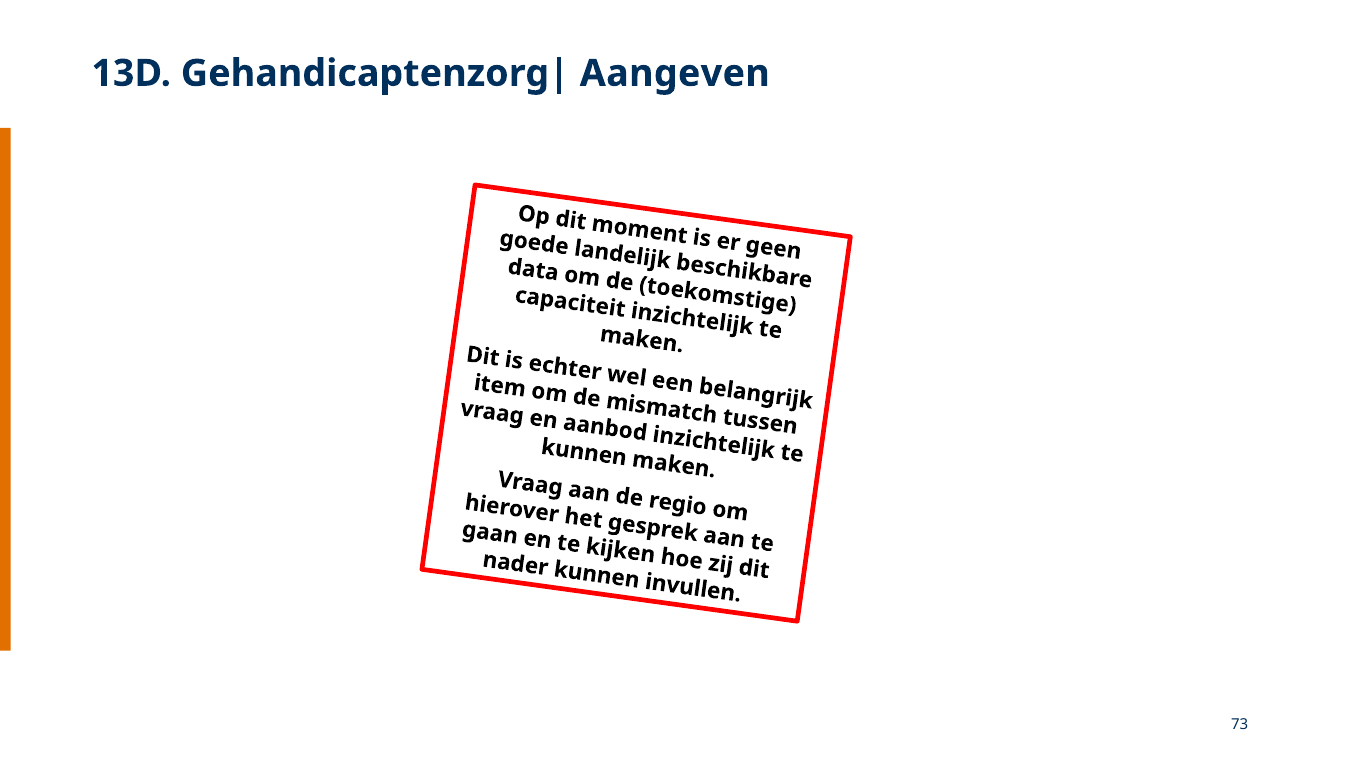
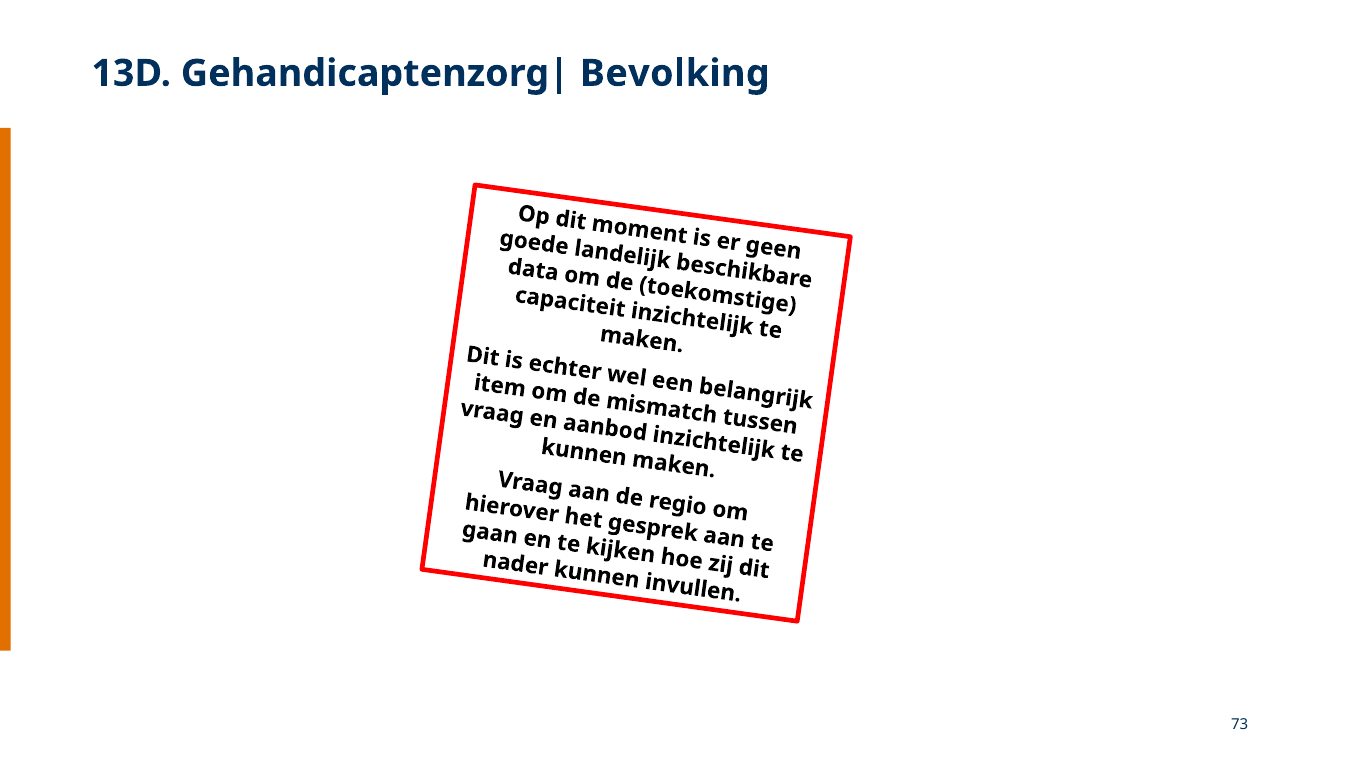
Aangeven: Aangeven -> Bevolking
